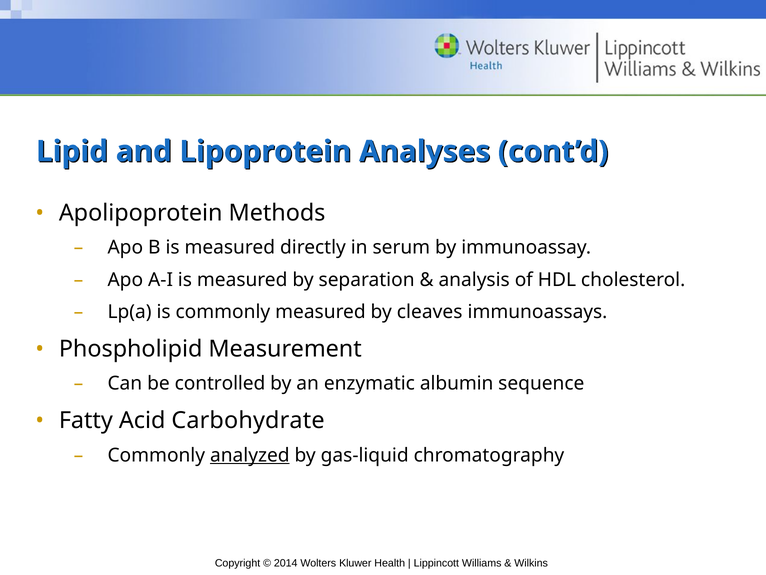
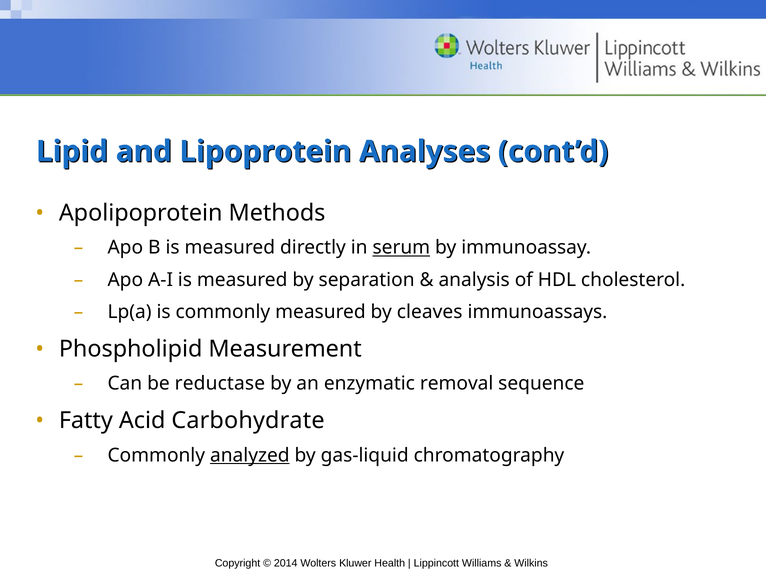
serum underline: none -> present
controlled: controlled -> reductase
albumin: albumin -> removal
